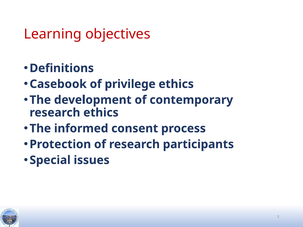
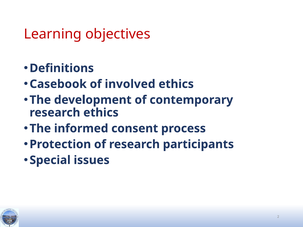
privilege: privilege -> involved
